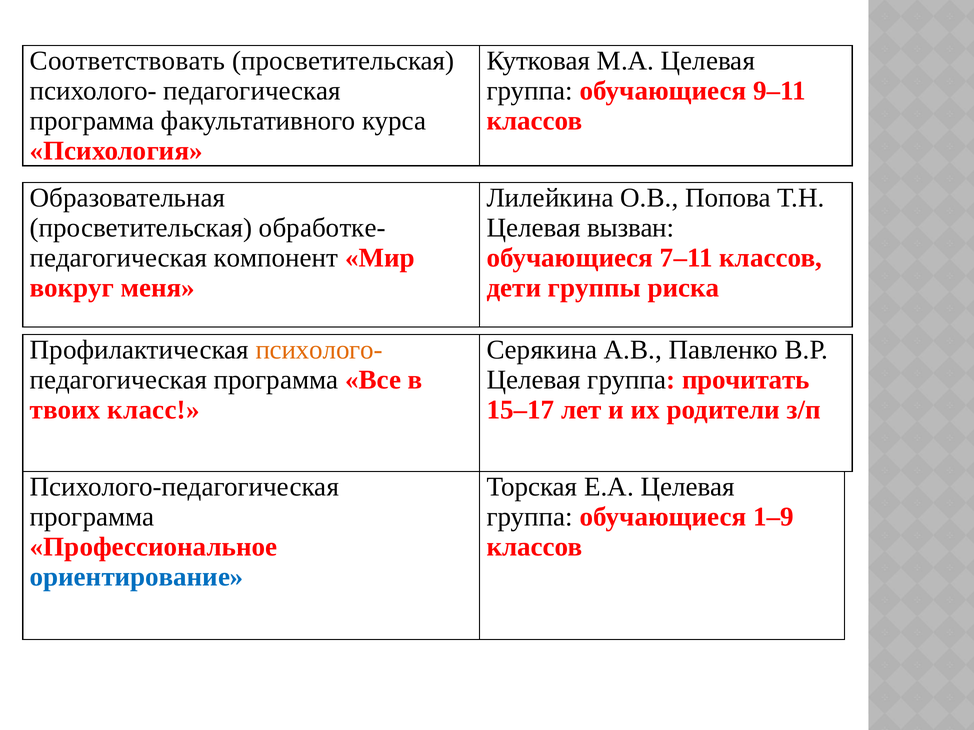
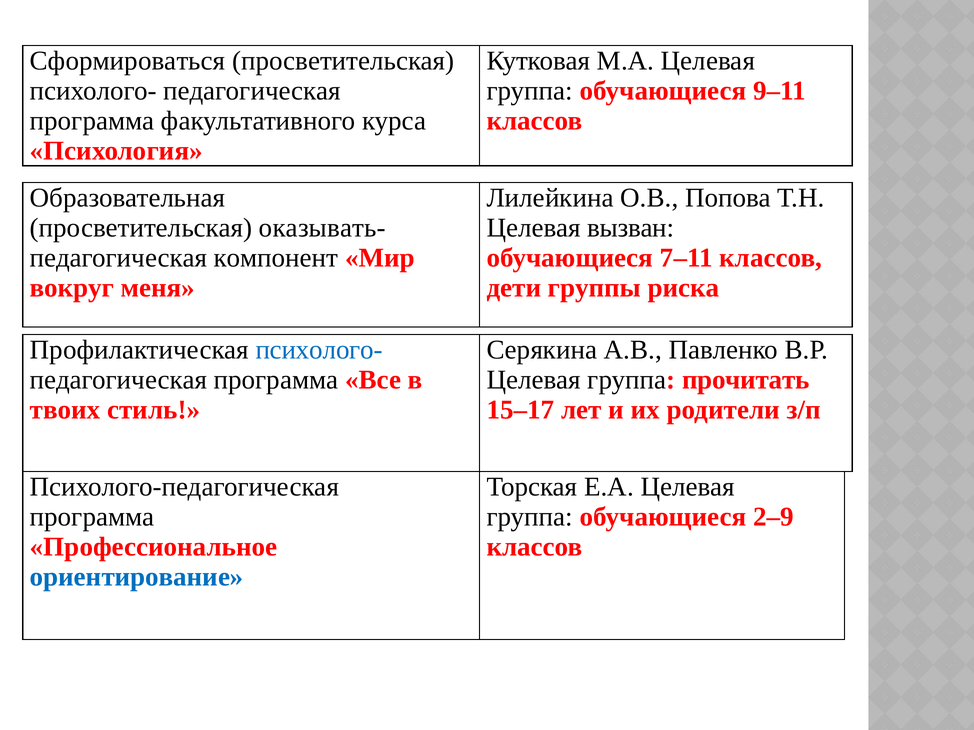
Соответствовать: Соответствовать -> Сформироваться
обработке-: обработке- -> оказывать-
психолого- at (319, 350) colour: orange -> blue
класс: класс -> стиль
1–9: 1–9 -> 2–9
